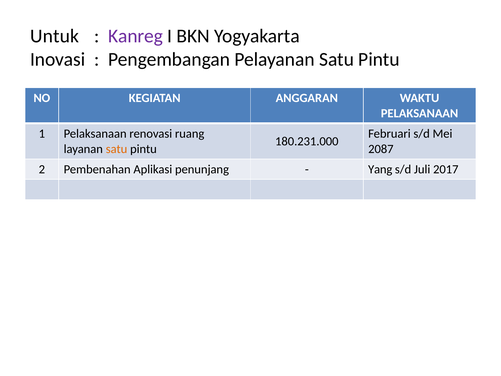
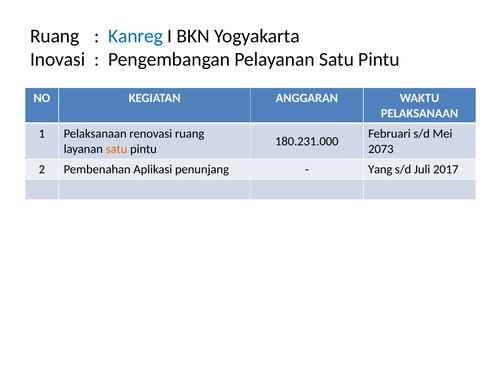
Untuk at (55, 36): Untuk -> Ruang
Kanreg colour: purple -> blue
2087: 2087 -> 2073
